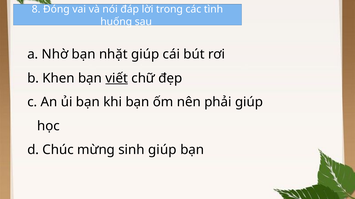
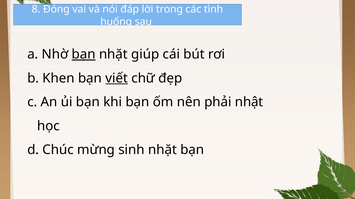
bạn at (84, 54) underline: none -> present
phải giúp: giúp -> nhật
sinh giúp: giúp -> nhặt
